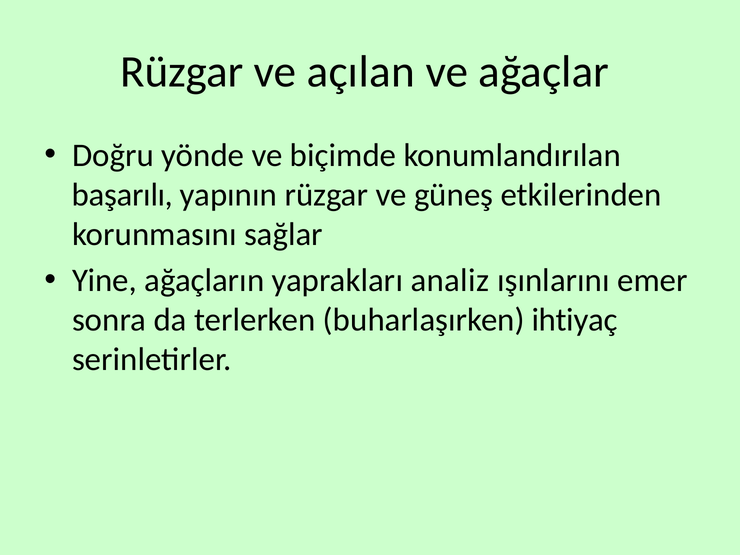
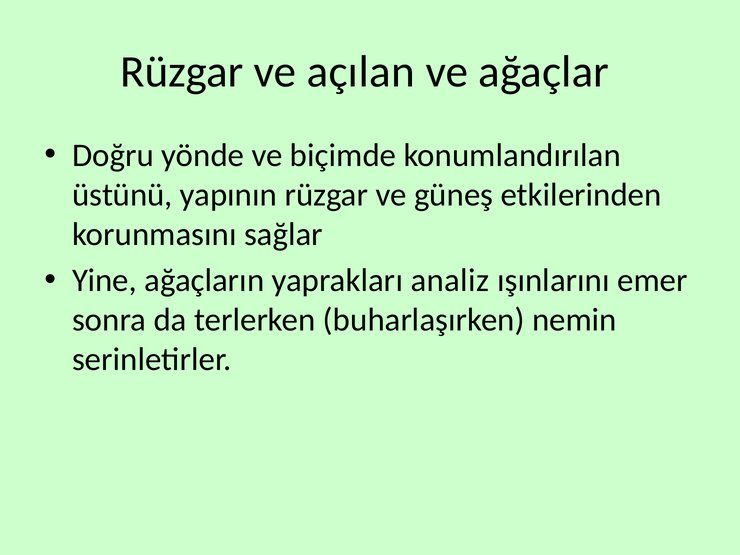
başarılı: başarılı -> üstünü
ihtiyaç: ihtiyaç -> nemin
